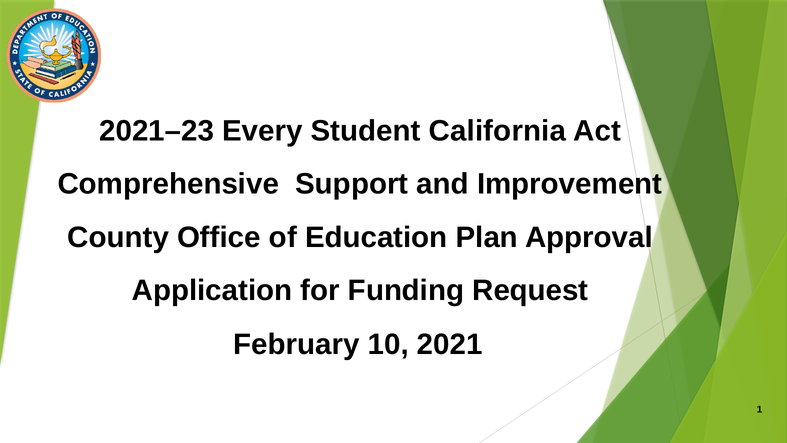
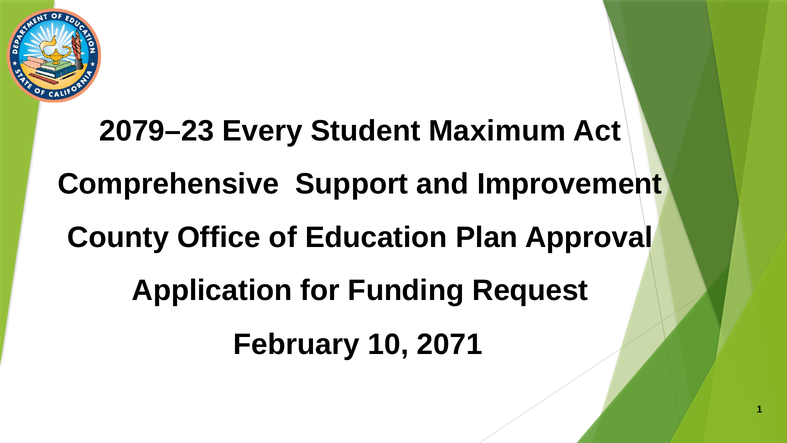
2021–23: 2021–23 -> 2079–23
California: California -> Maximum
2021: 2021 -> 2071
